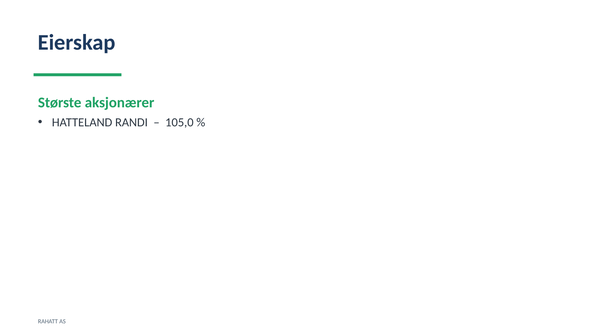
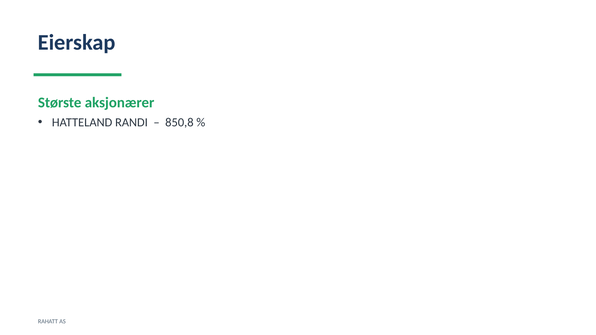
105,0: 105,0 -> 850,8
